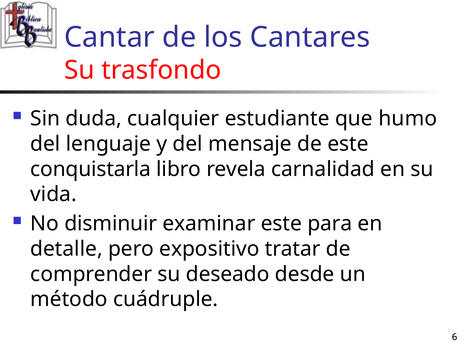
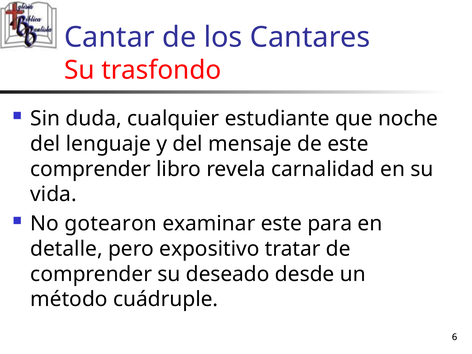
humo: humo -> noche
conquistarla at (91, 169): conquistarla -> comprender
disminuir: disminuir -> gotearon
